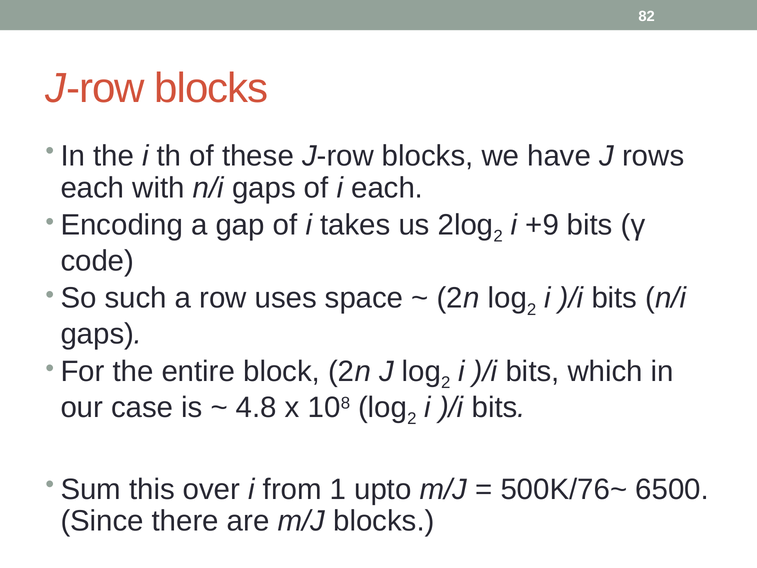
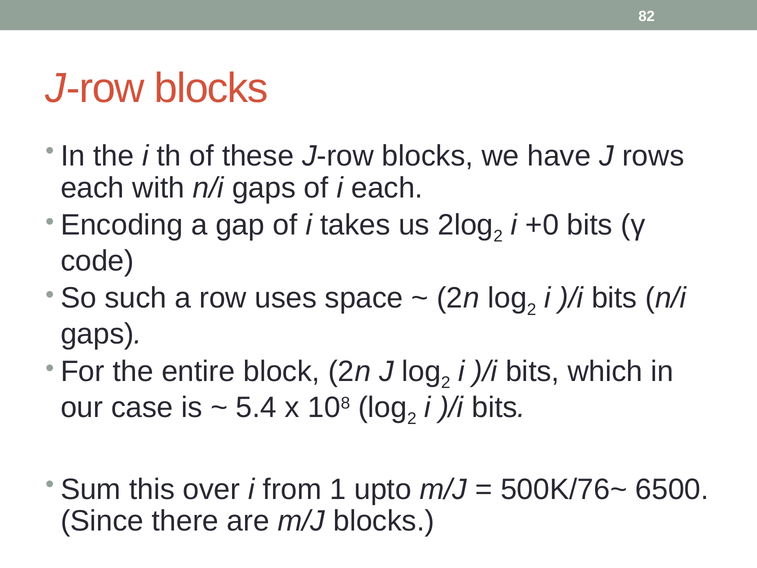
+9: +9 -> +0
4.8: 4.8 -> 5.4
